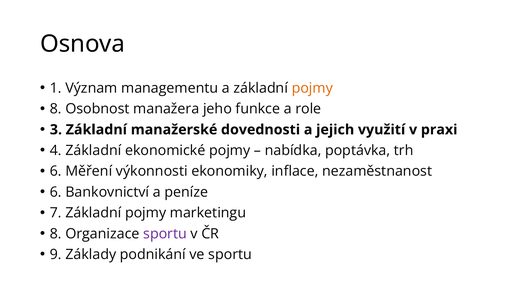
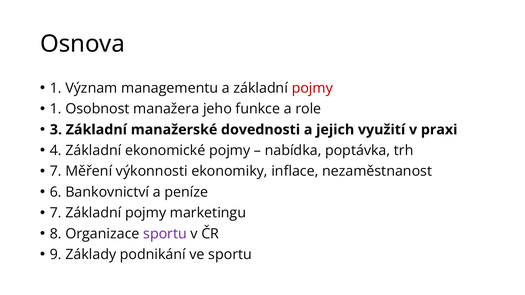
pojmy at (312, 88) colour: orange -> red
8 at (56, 109): 8 -> 1
6 at (56, 171): 6 -> 7
